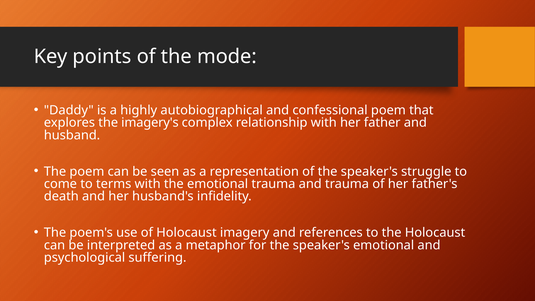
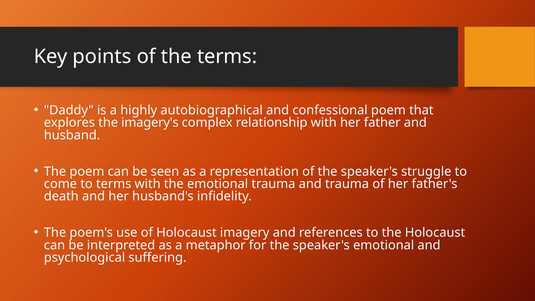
the mode: mode -> terms
